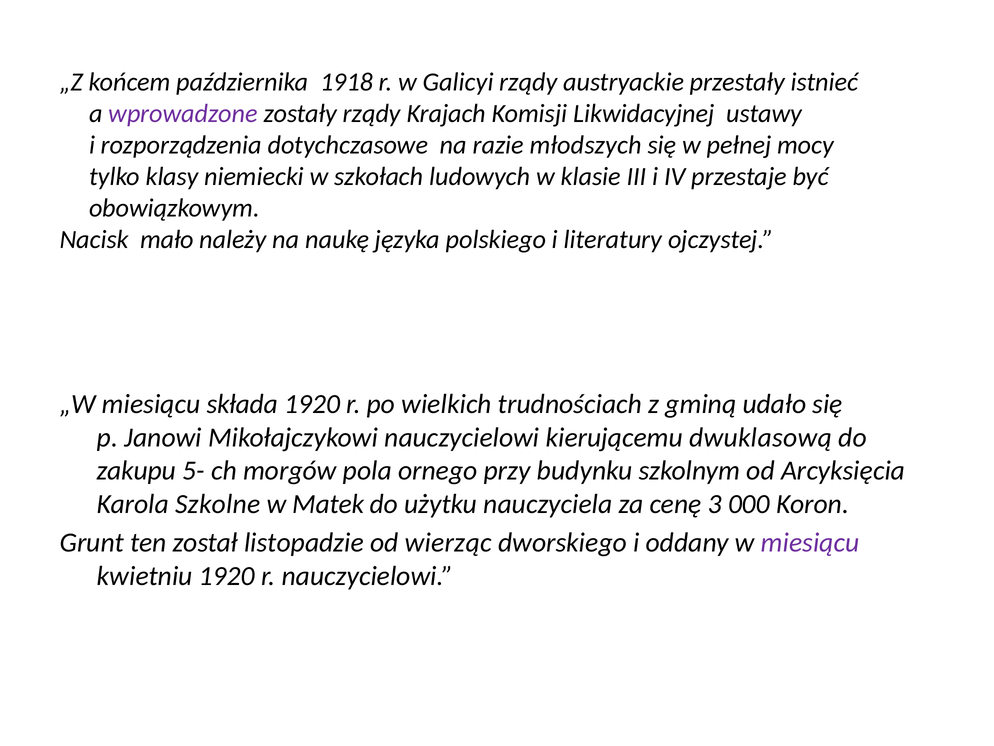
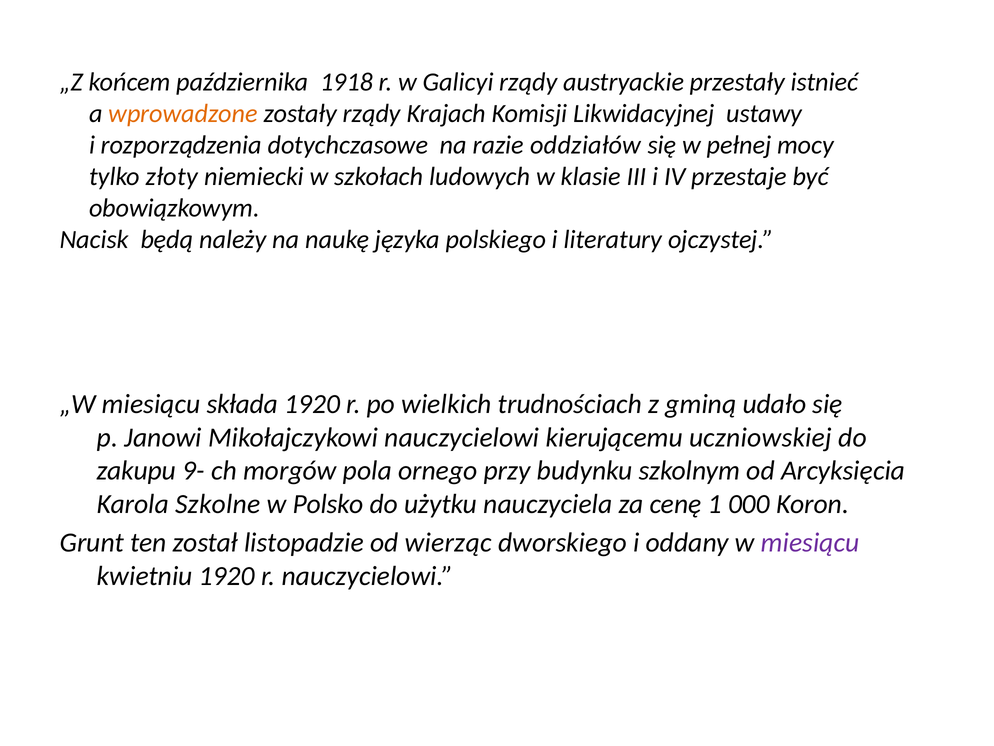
wprowadzone colour: purple -> orange
młodszych: młodszych -> oddziałów
klasy: klasy -> złoty
mało: mało -> będą
dwuklasową: dwuklasową -> uczniowskiej
5-: 5- -> 9-
Matek: Matek -> Polsko
3: 3 -> 1
